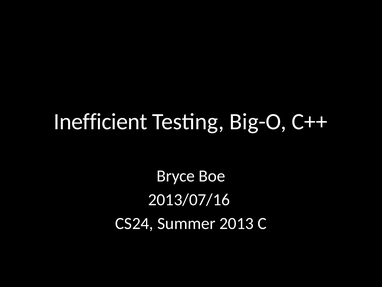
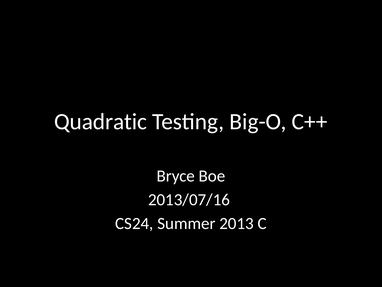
Inefficient: Inefficient -> Quadratic
